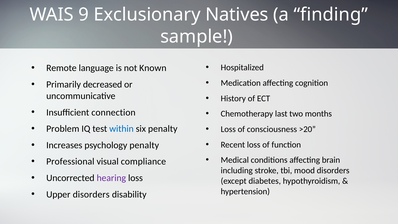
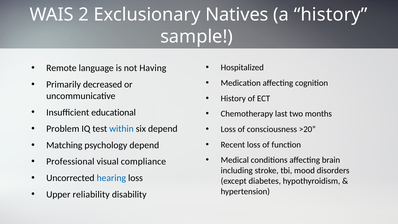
9: 9 -> 2
a finding: finding -> history
Known: Known -> Having
connection: connection -> educational
six penalty: penalty -> depend
Increases: Increases -> Matching
psychology penalty: penalty -> depend
hearing colour: purple -> blue
Upper disorders: disorders -> reliability
